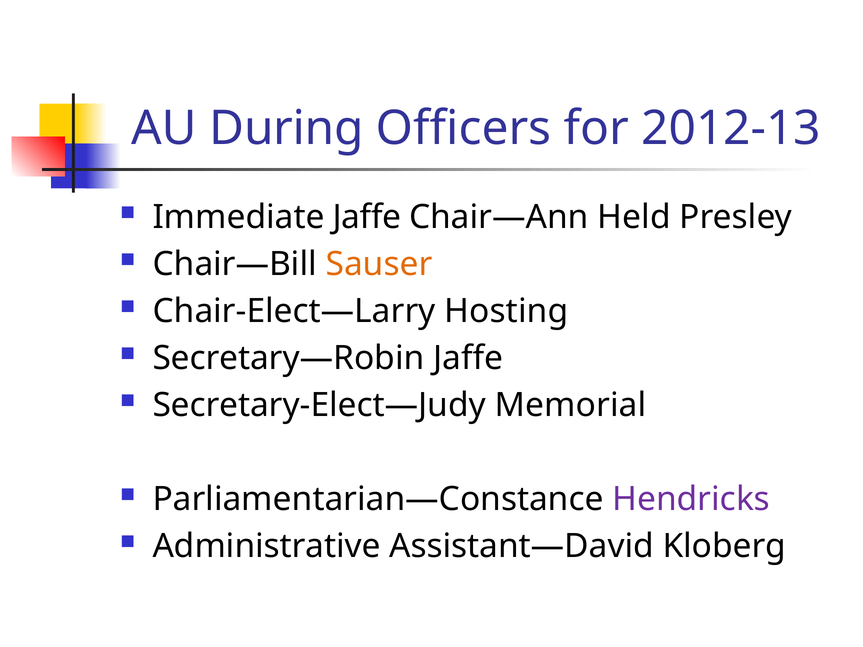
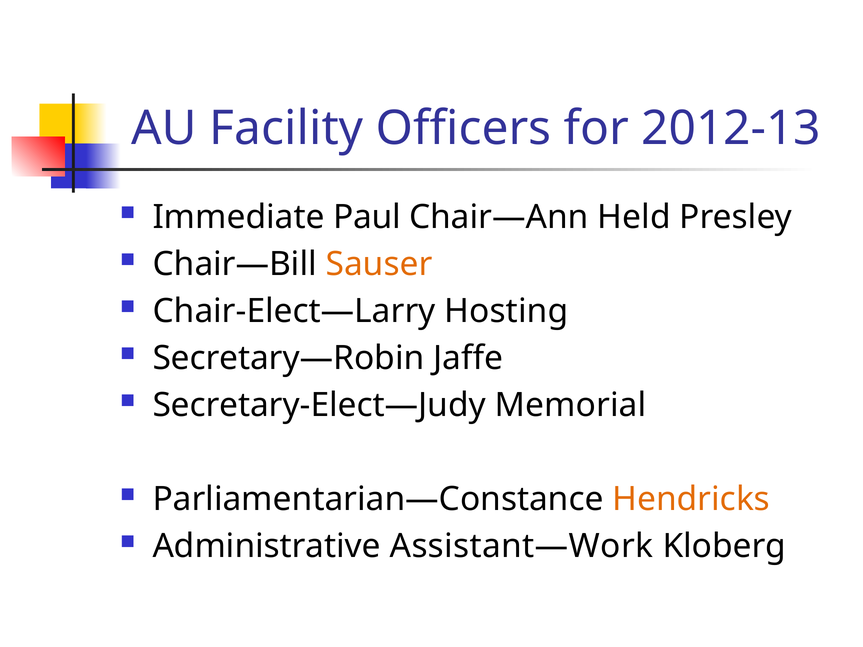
During: During -> Facility
Immediate Jaffe: Jaffe -> Paul
Hendricks colour: purple -> orange
Assistant—David: Assistant—David -> Assistant—Work
